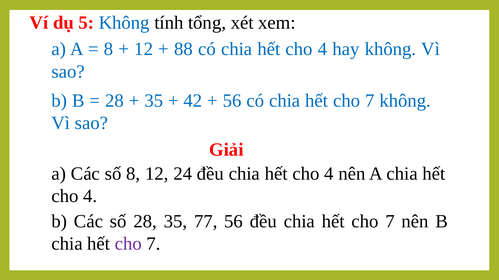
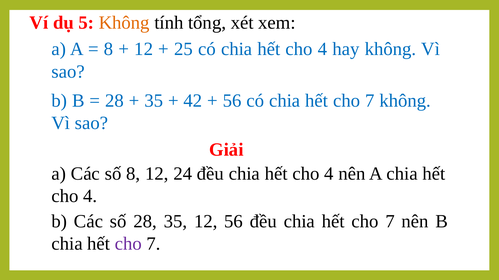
Không at (124, 23) colour: blue -> orange
88: 88 -> 25
35 77: 77 -> 12
